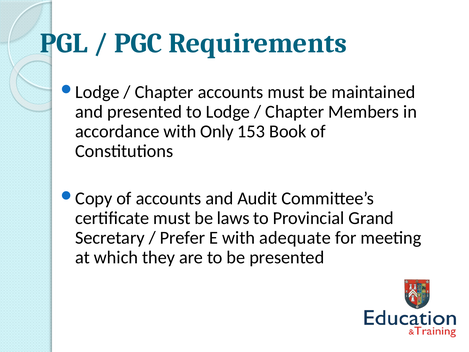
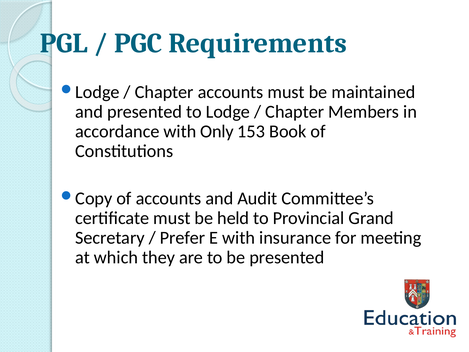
laws: laws -> held
adequate: adequate -> insurance
